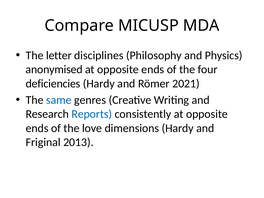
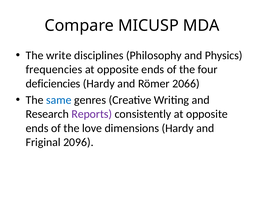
letter: letter -> write
anonymised: anonymised -> frequencies
2021: 2021 -> 2066
Reports colour: blue -> purple
2013: 2013 -> 2096
